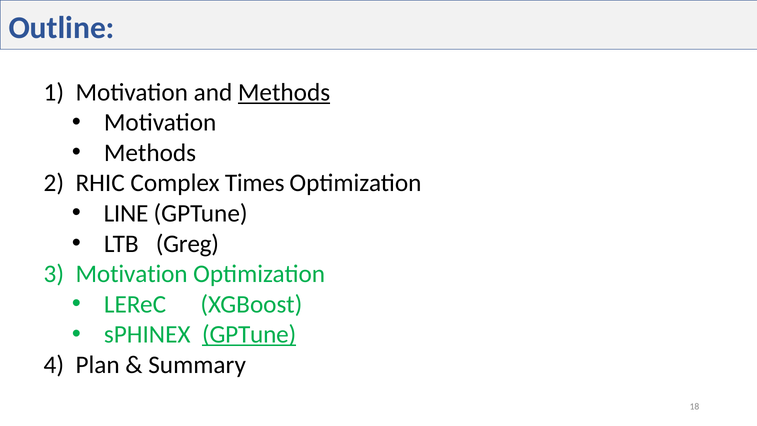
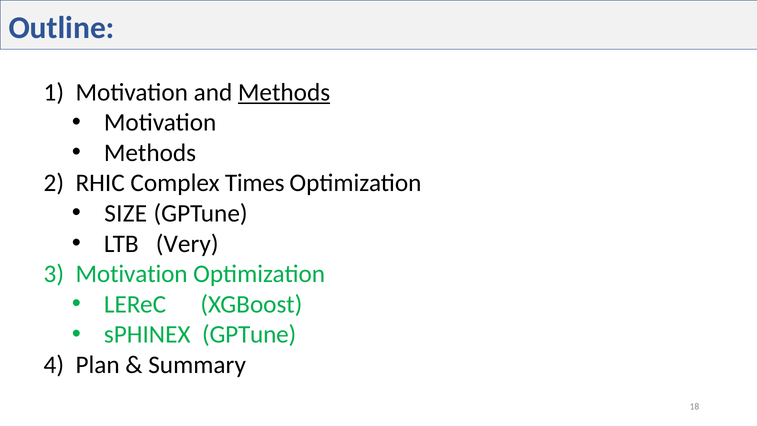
LINE: LINE -> SIZE
Greg: Greg -> Very
GPTune at (249, 334) underline: present -> none
